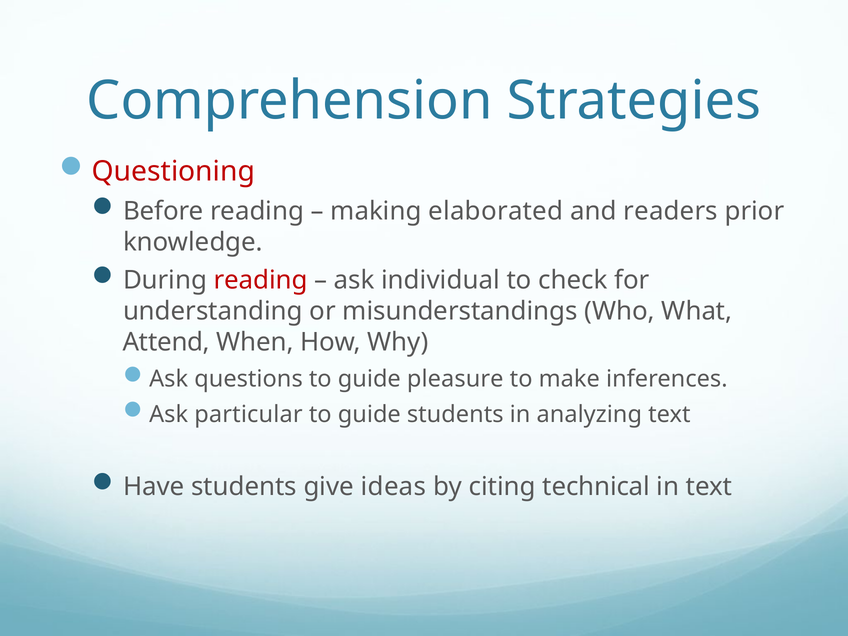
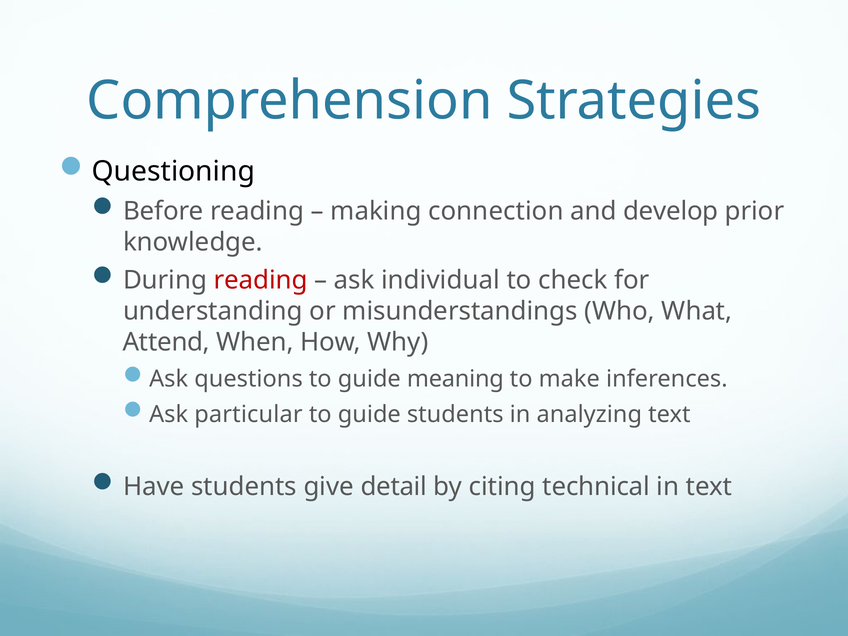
Questioning colour: red -> black
elaborated: elaborated -> connection
readers: readers -> develop
pleasure: pleasure -> meaning
ideas: ideas -> detail
